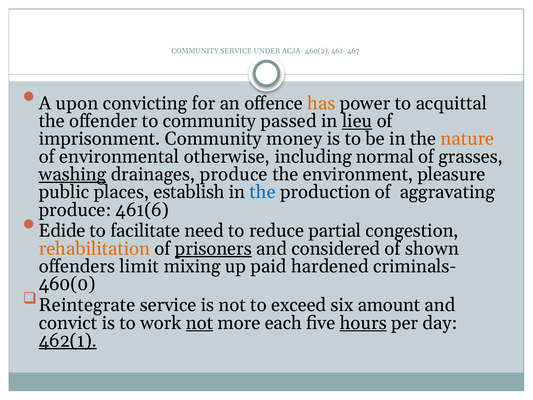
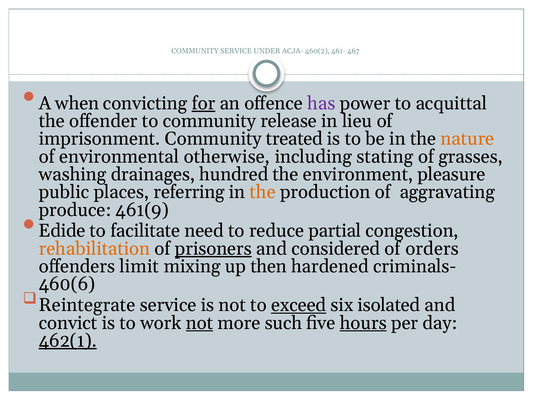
upon: upon -> when
for underline: none -> present
has colour: orange -> purple
passed: passed -> release
lieu underline: present -> none
money: money -> treated
normal: normal -> stating
washing underline: present -> none
drainages produce: produce -> hundred
establish: establish -> referring
the at (263, 192) colour: blue -> orange
461(6: 461(6 -> 461(9
shown: shown -> orders
paid: paid -> then
460(0: 460(0 -> 460(6
exceed underline: none -> present
amount: amount -> isolated
each: each -> such
